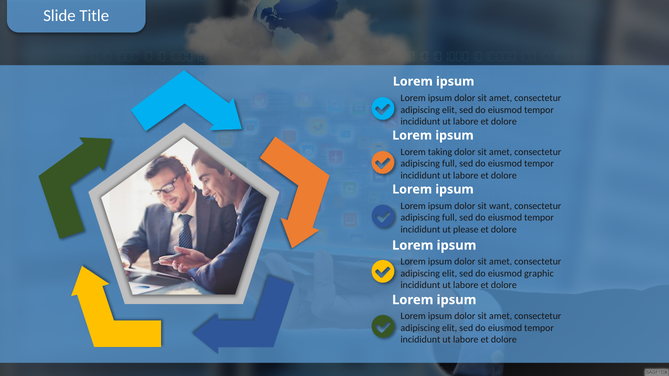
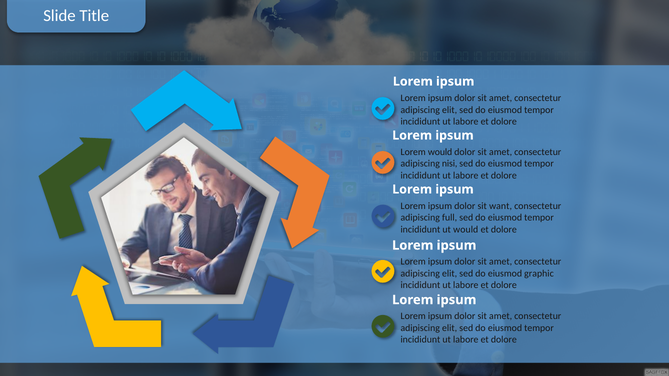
Lorem taking: taking -> would
full at (450, 164): full -> nisi
ut please: please -> would
